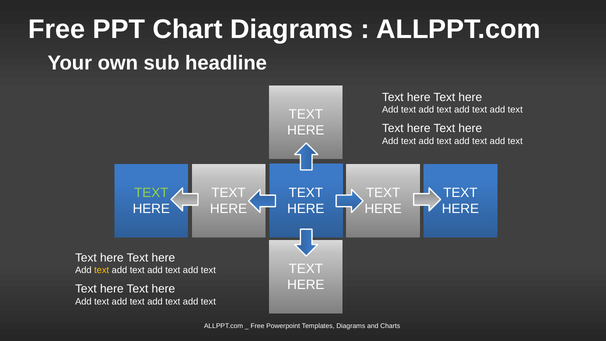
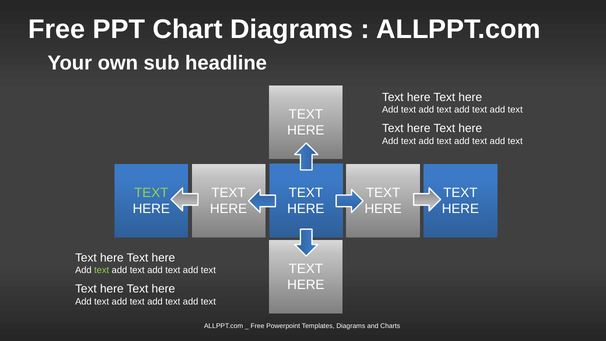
text at (102, 270) colour: yellow -> light green
